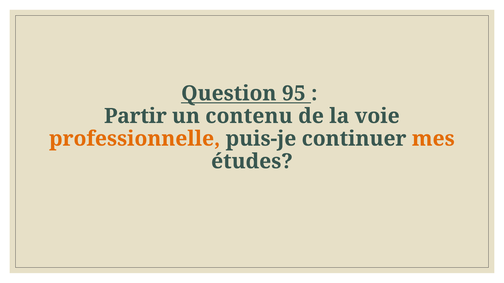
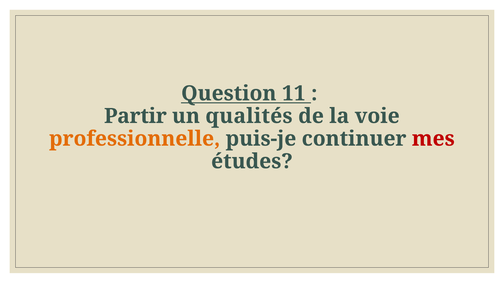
95: 95 -> 11
contenu: contenu -> qualités
mes colour: orange -> red
